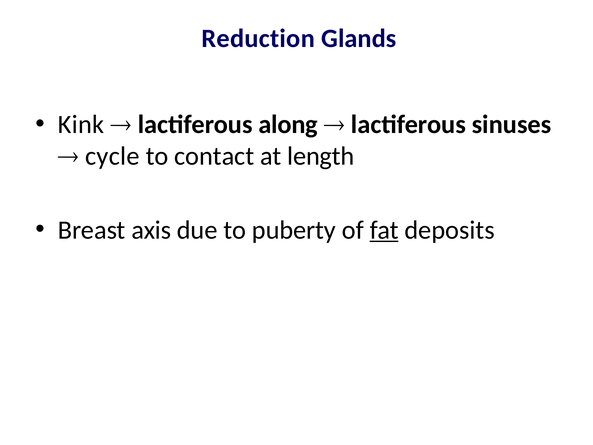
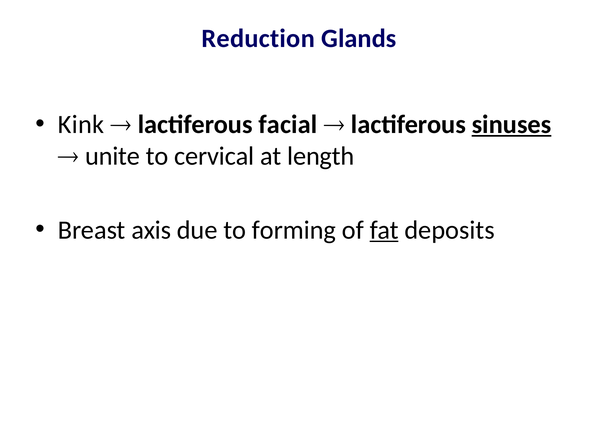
along: along -> facial
sinuses underline: none -> present
cycle: cycle -> unite
contact: contact -> cervical
puberty: puberty -> forming
